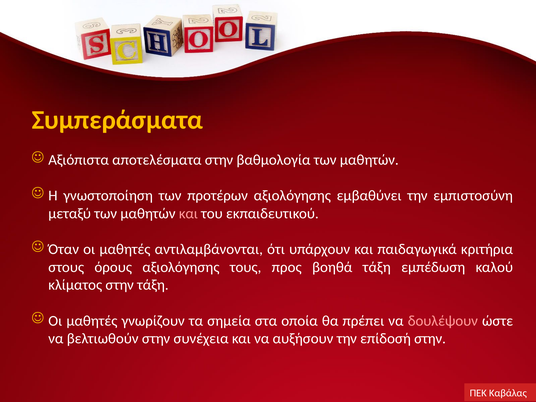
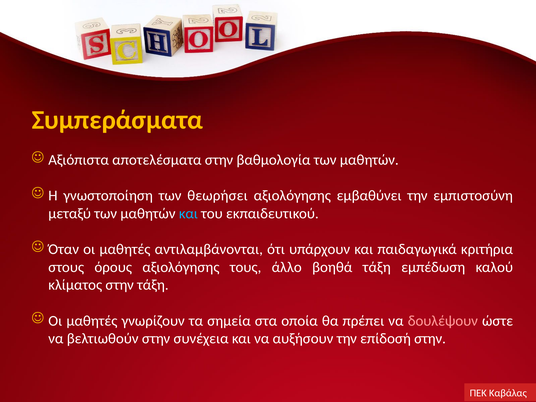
προτέρων: προτέρων -> θεωρήσει
και at (188, 214) colour: pink -> light blue
προς: προς -> άλλο
